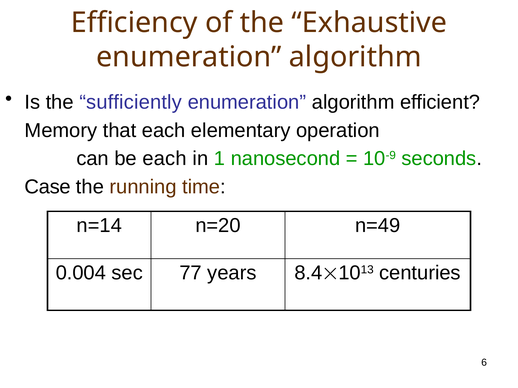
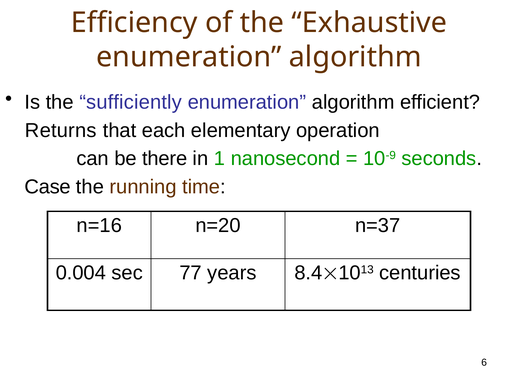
Memory: Memory -> Returns
be each: each -> there
n=14: n=14 -> n=16
n=49: n=49 -> n=37
